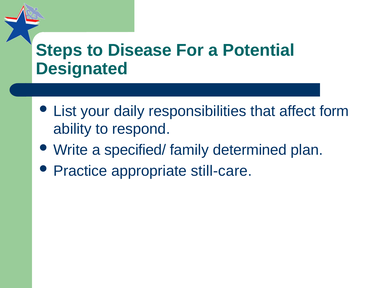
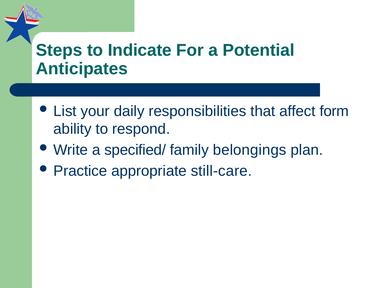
Disease: Disease -> Indicate
Designated: Designated -> Anticipates
determined: determined -> belongings
